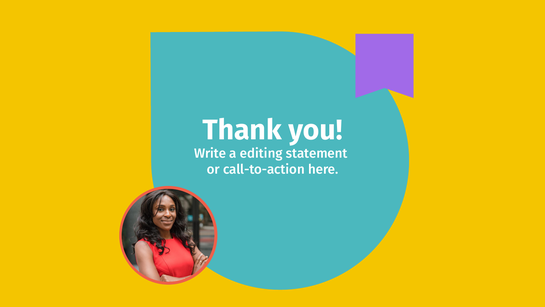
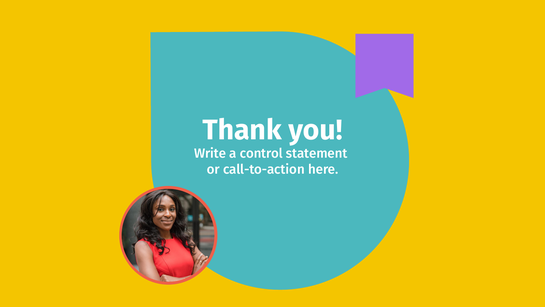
editing: editing -> control
